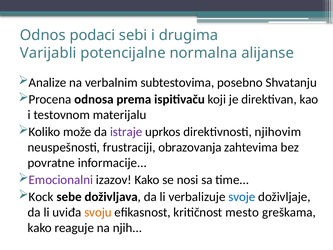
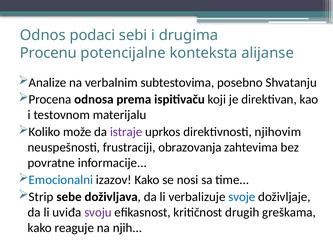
Varijabli: Varijabli -> Procenu
normalna: normalna -> konteksta
Emocionalni colour: purple -> blue
Kock: Kock -> Strip
svoju colour: orange -> purple
mesto: mesto -> drugih
